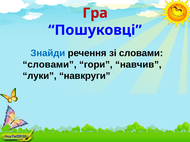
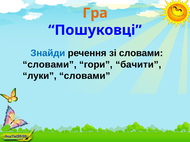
Гра colour: red -> orange
навчив: навчив -> бачити
луки навкруги: навкруги -> словами
